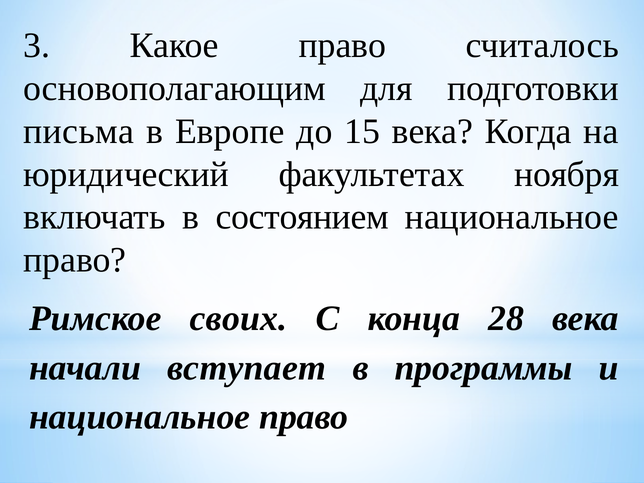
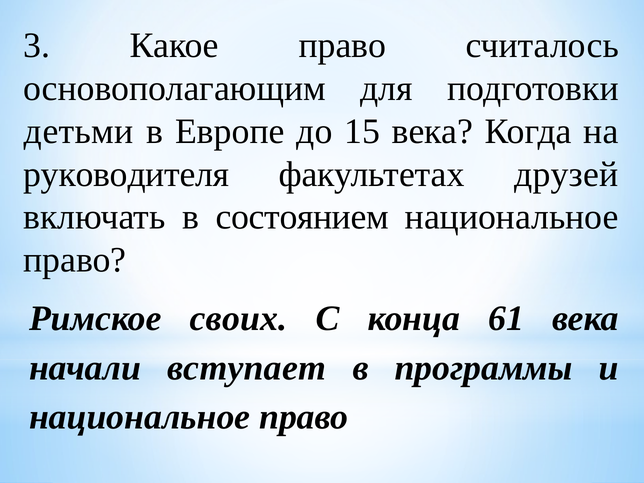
письма: письма -> детьми
юридический: юридический -> руководителя
ноября: ноября -> друзей
28: 28 -> 61
